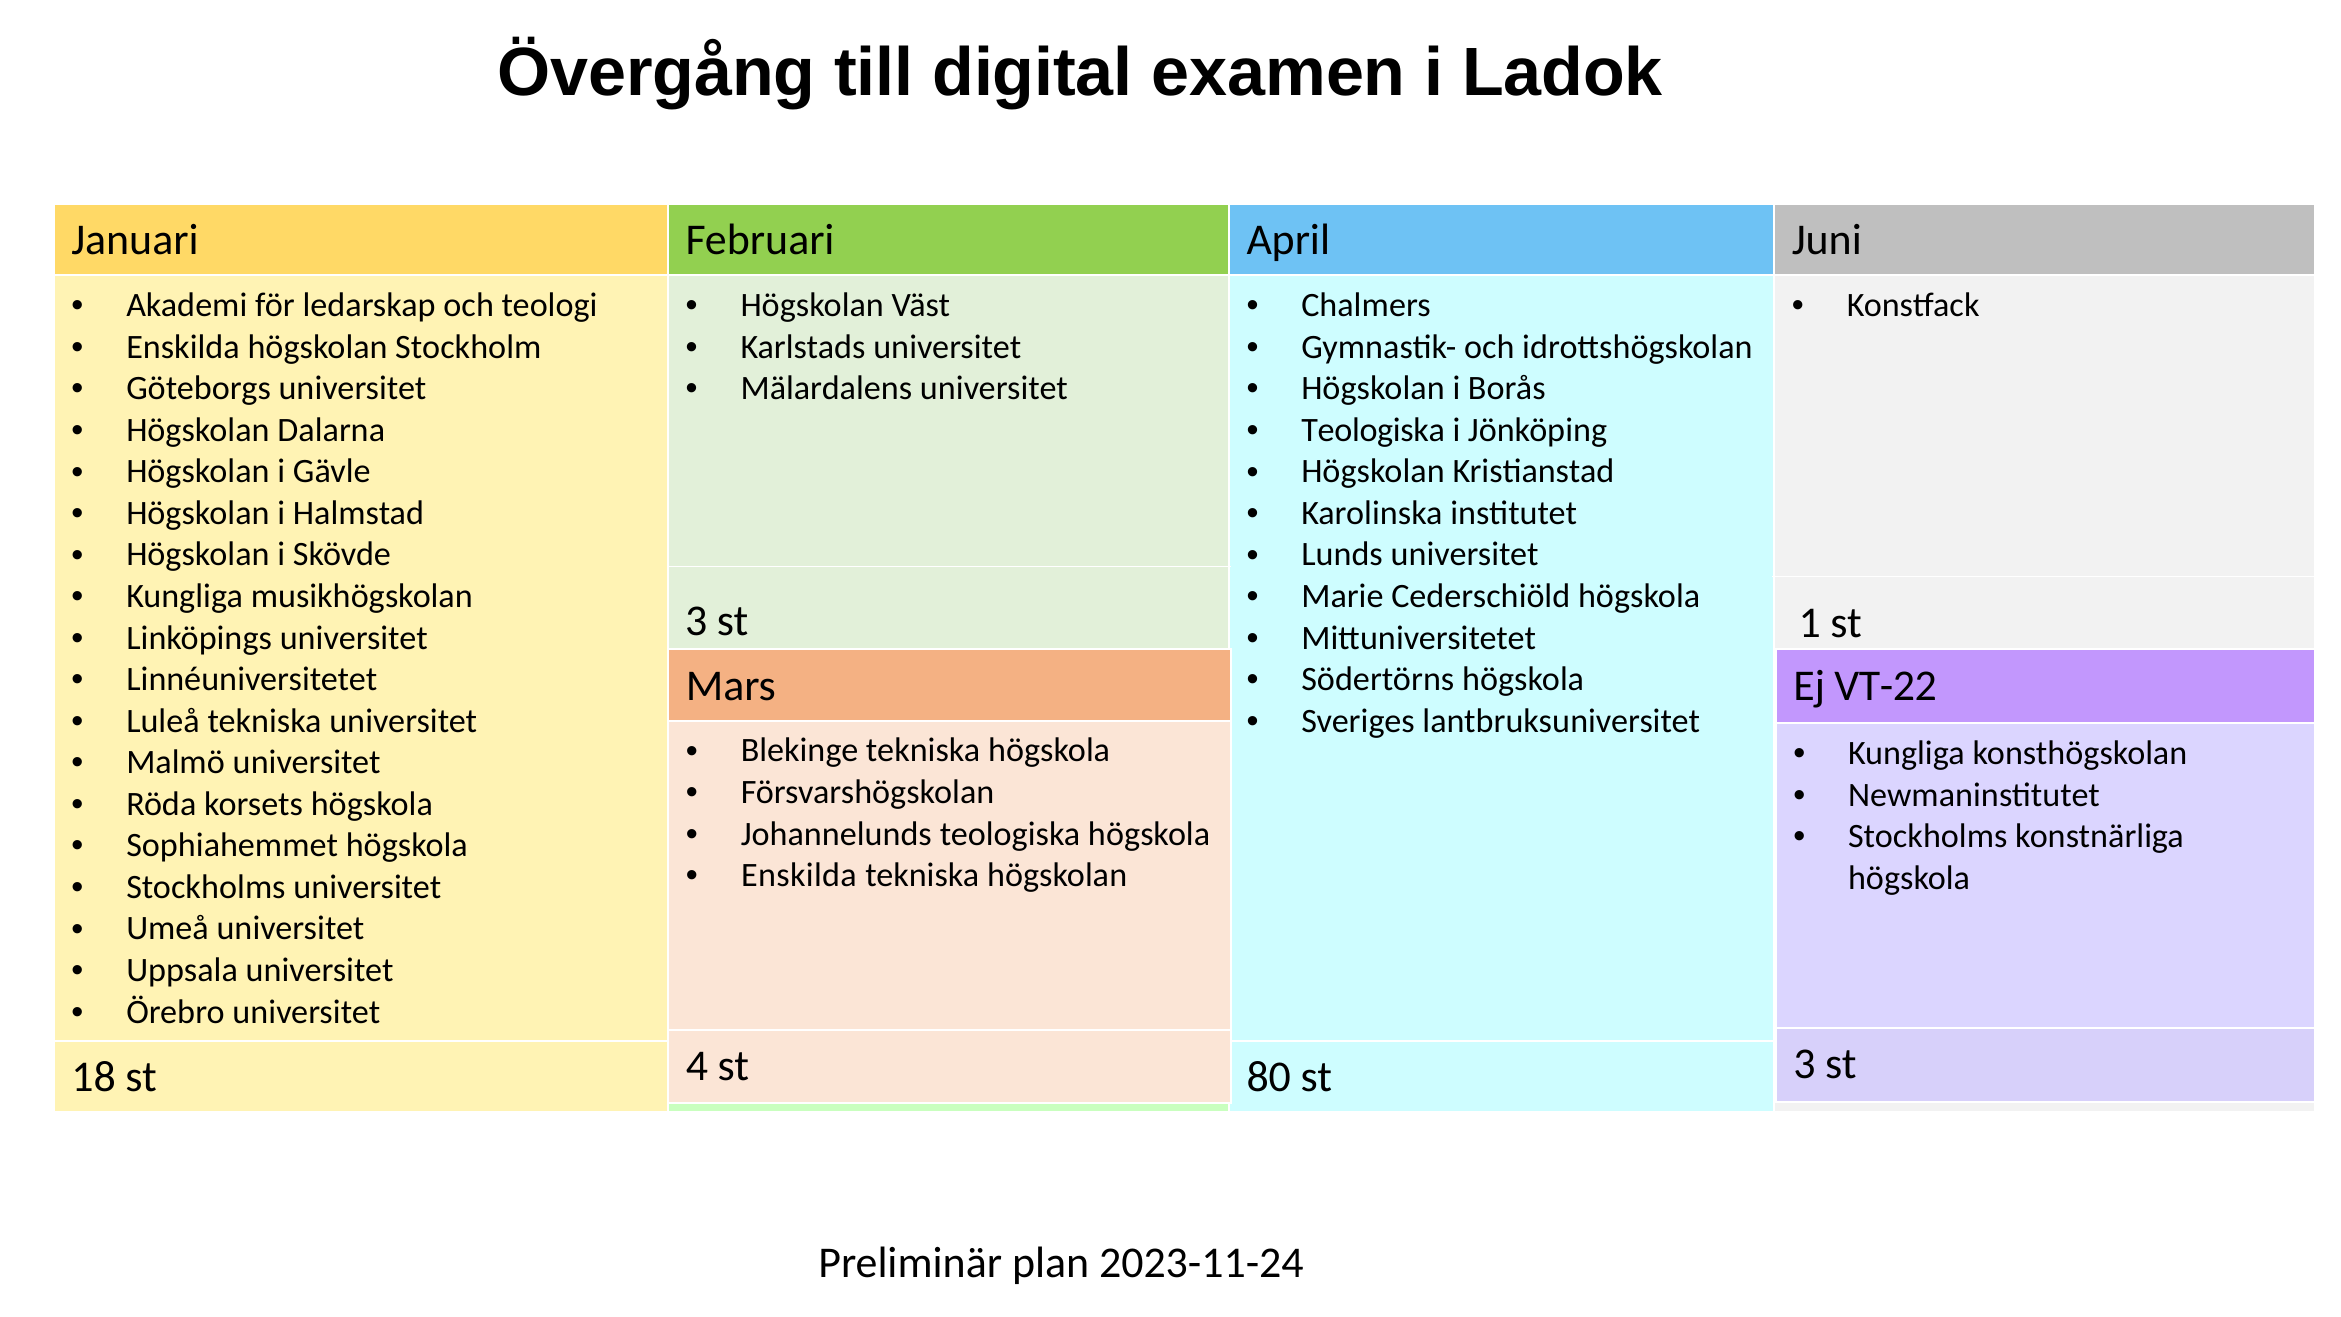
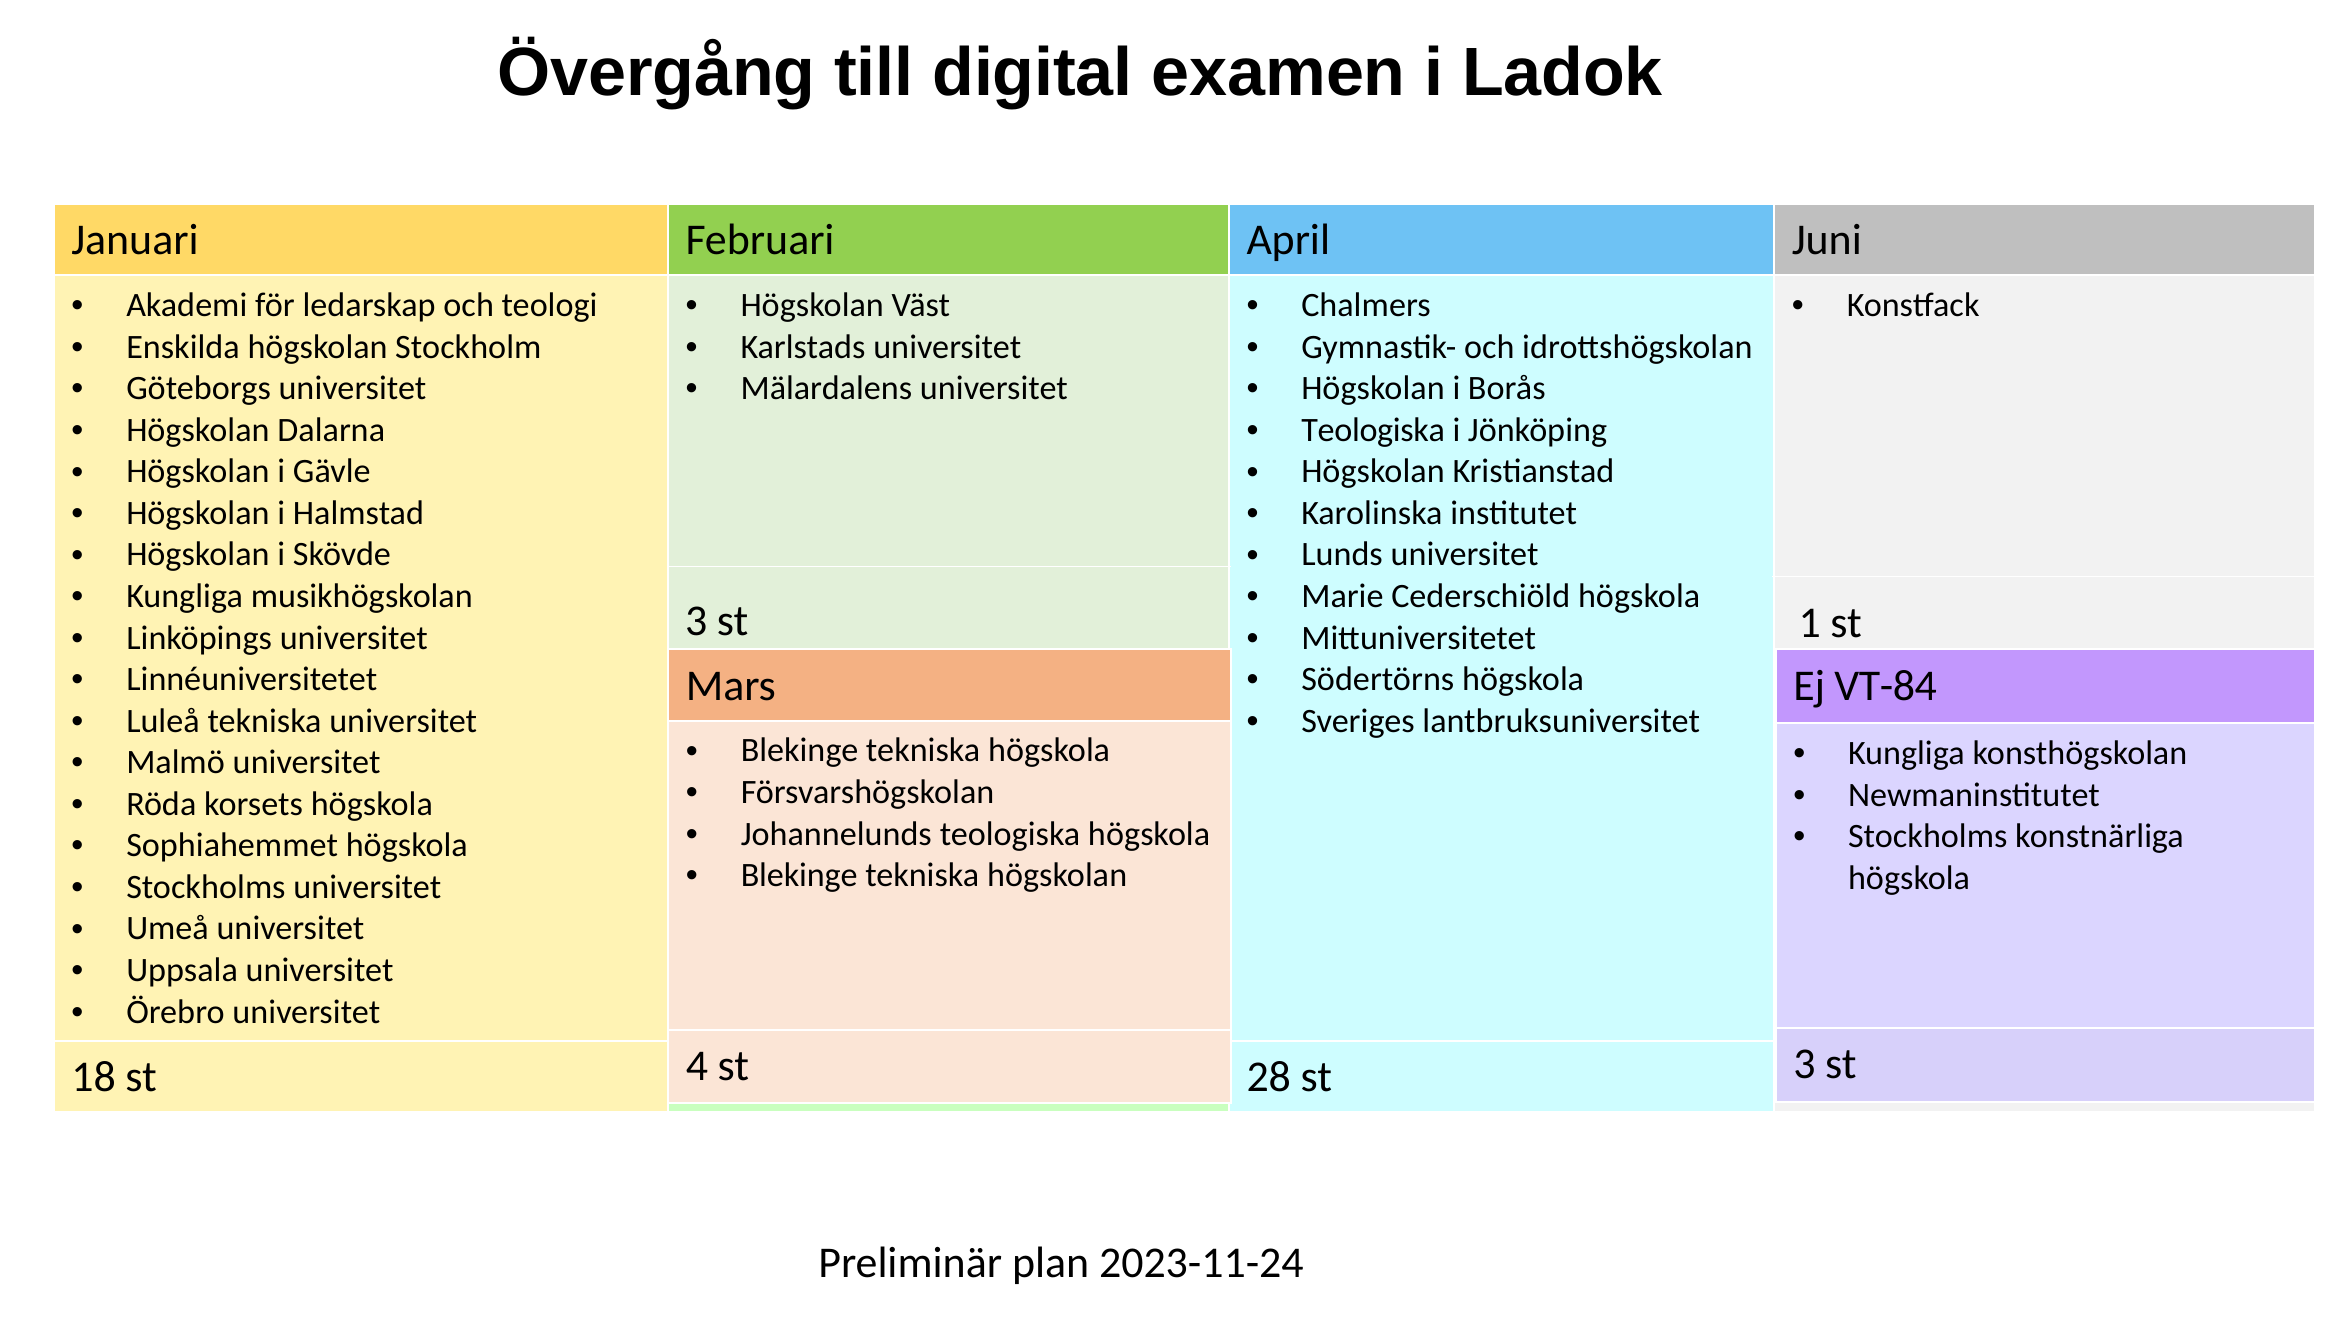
VT-22: VT-22 -> VT-84
Enskilda at (799, 875): Enskilda -> Blekinge
80: 80 -> 28
